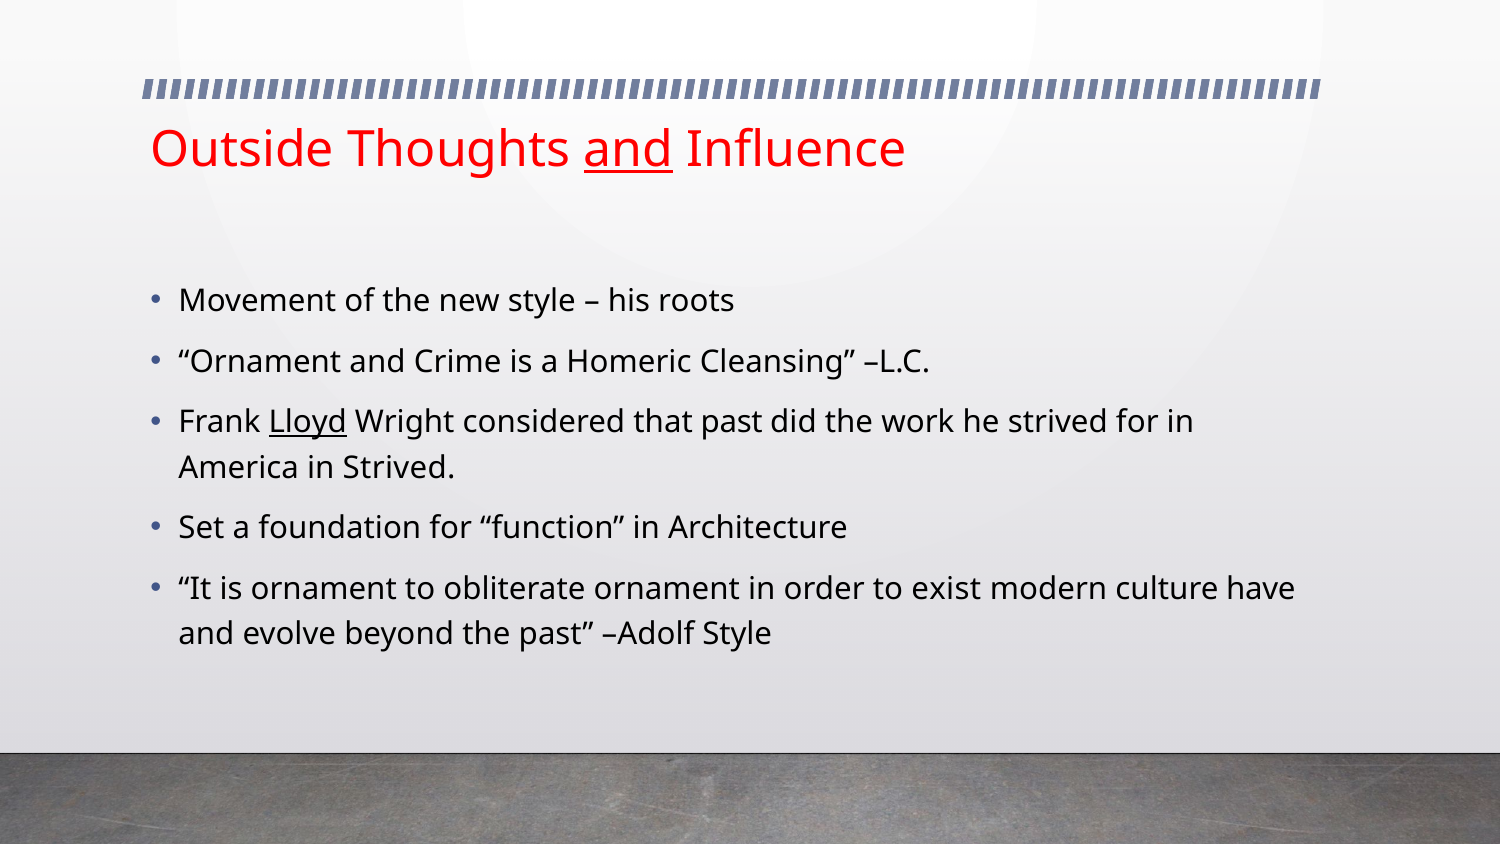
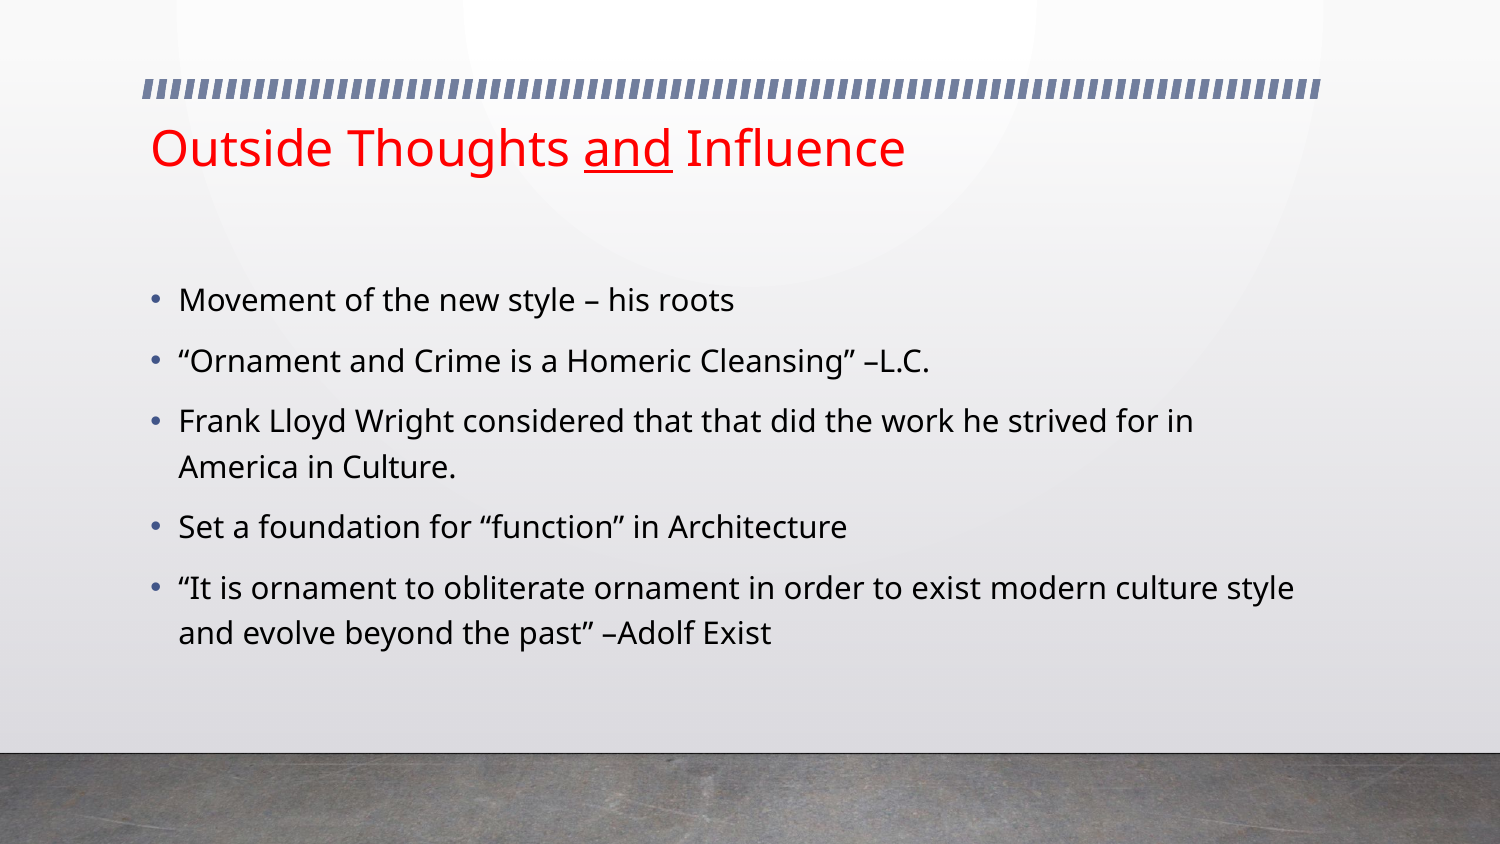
Lloyd underline: present -> none
that past: past -> that
in Strived: Strived -> Culture
culture have: have -> style
Adolf Style: Style -> Exist
